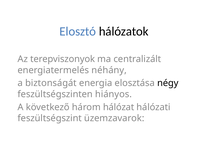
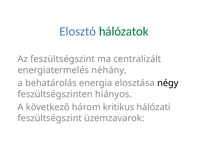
hálózatok colour: black -> green
Az terepviszonyok: terepviszonyok -> feszültségszint
biztonságát: biztonságát -> behatárolás
hálózat: hálózat -> kritikus
